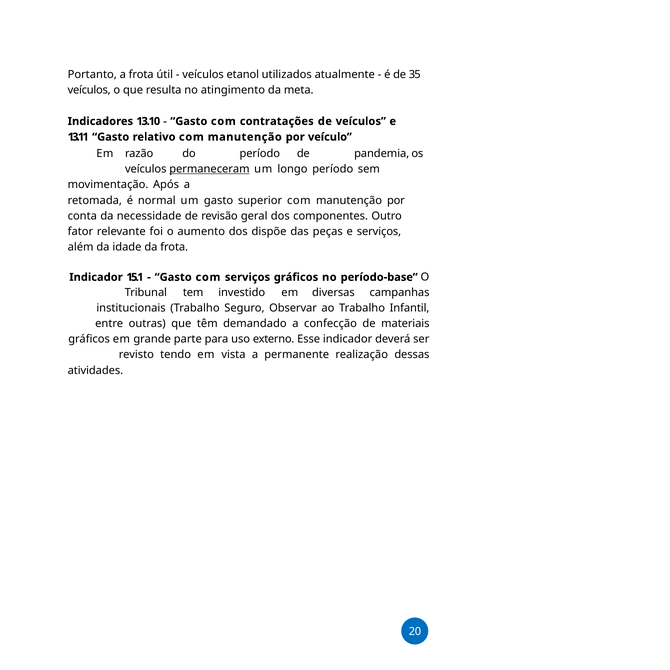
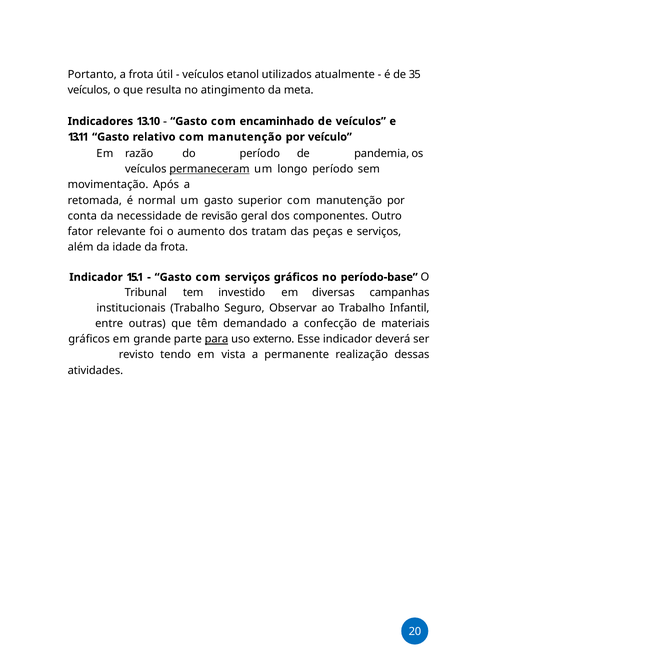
contratações: contratações -> encaminhado
dispõe: dispõe -> tratam
para underline: none -> present
